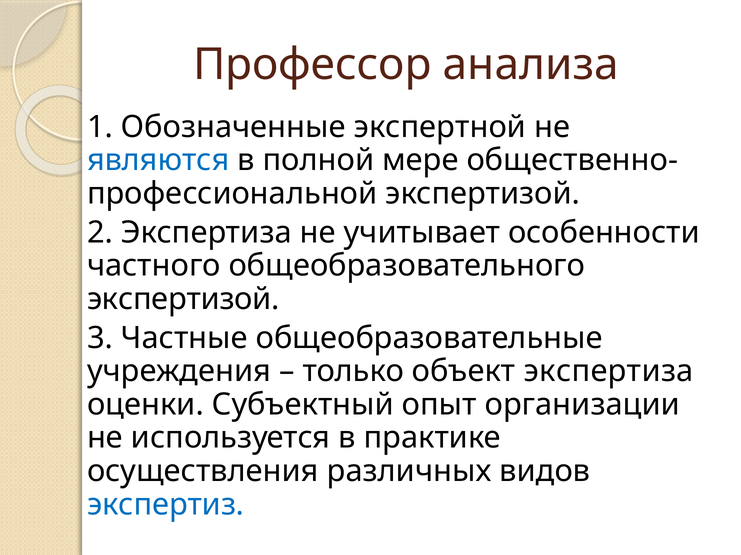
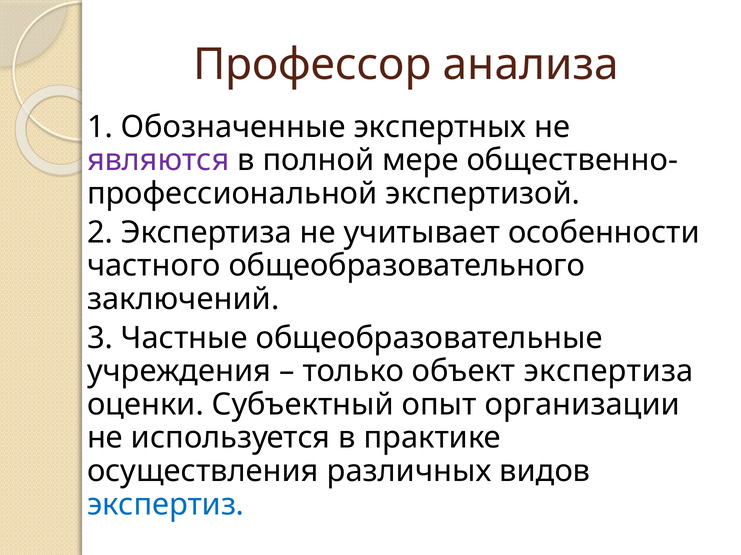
экспертной: экспертной -> экспертных
являются colour: blue -> purple
экспертизой at (183, 299): экспертизой -> заключений
